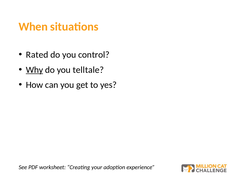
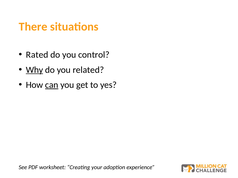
When: When -> There
telltale: telltale -> related
can underline: none -> present
